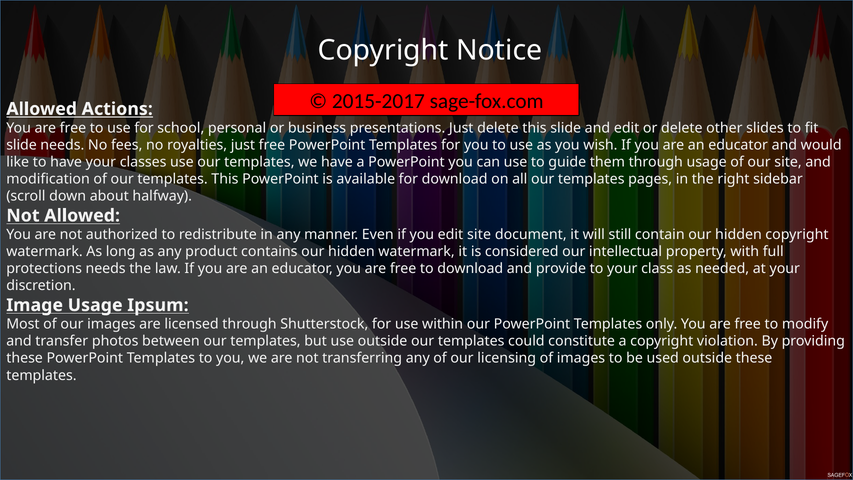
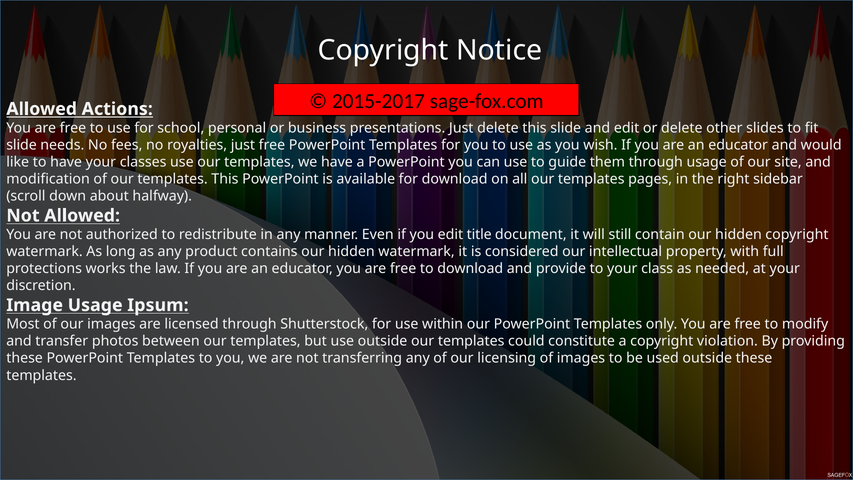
edit site: site -> title
protections needs: needs -> works
